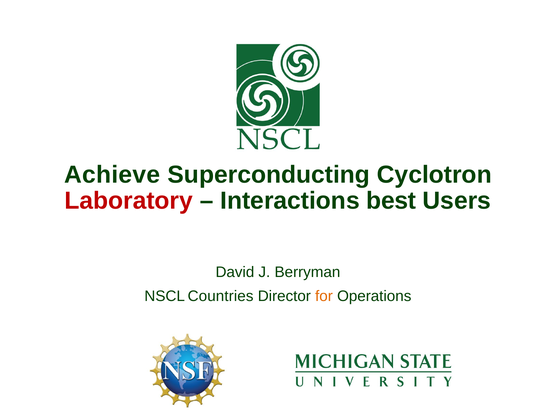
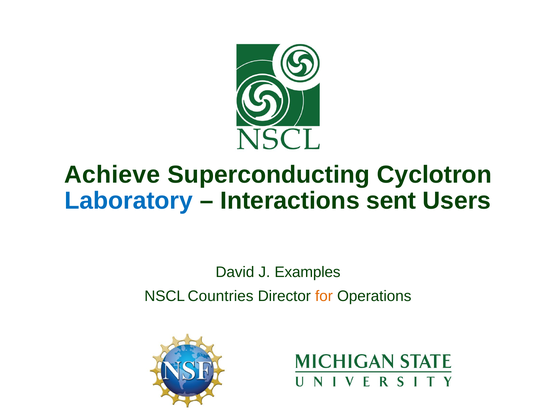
Laboratory colour: red -> blue
best: best -> sent
Berryman: Berryman -> Examples
